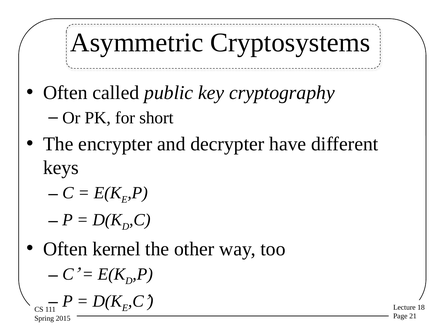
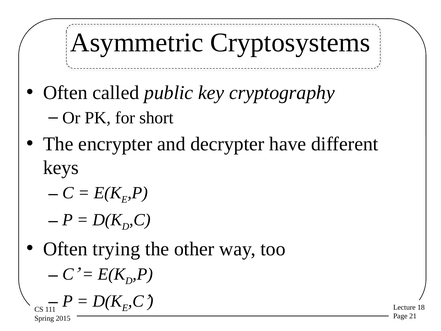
kernel: kernel -> trying
